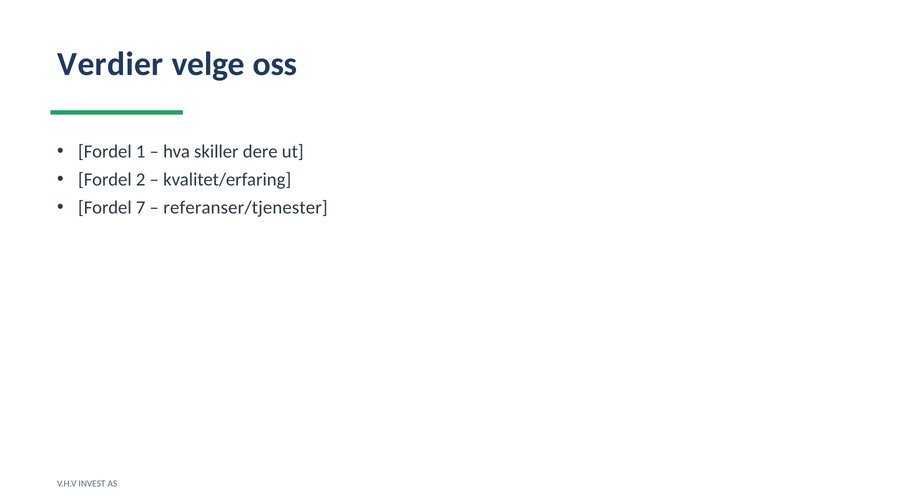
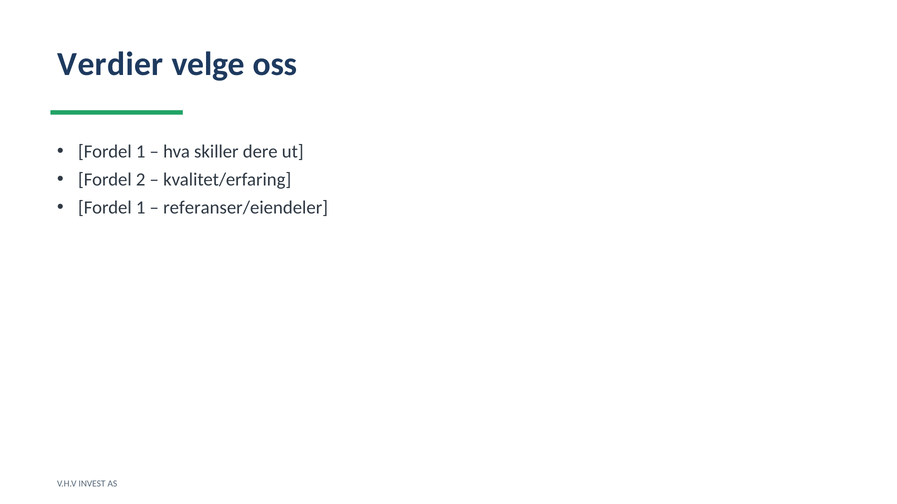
7 at (141, 208): 7 -> 1
referanser/tjenester: referanser/tjenester -> referanser/eiendeler
